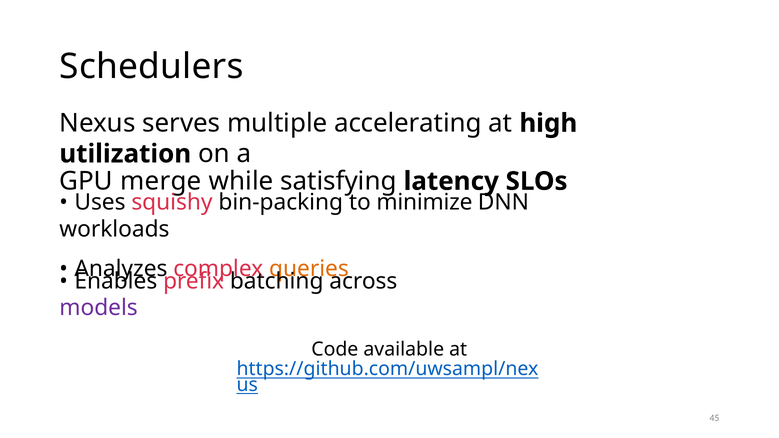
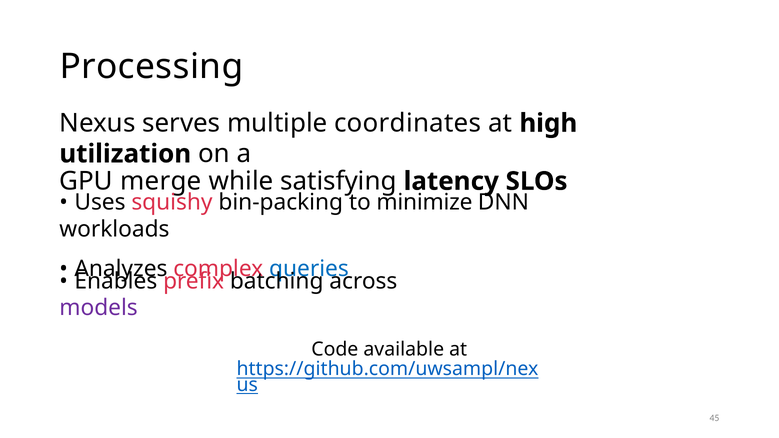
Schedulers: Schedulers -> Processing
accelerating: accelerating -> coordinates
queries colour: orange -> blue
